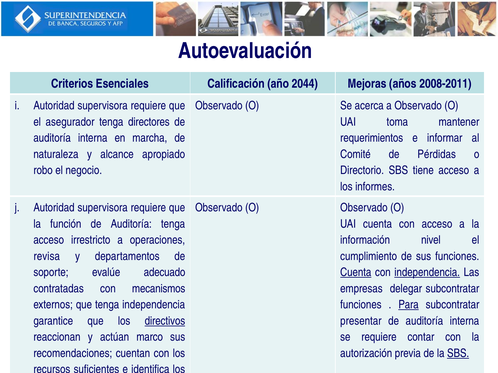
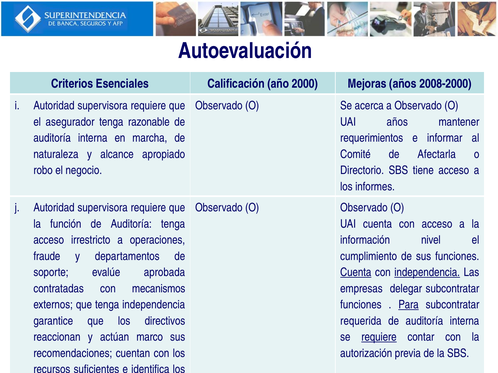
2044: 2044 -> 2000
2008-2011: 2008-2011 -> 2008-2000
directores: directores -> razonable
UAI toma: toma -> años
Pérdidas: Pérdidas -> Afectarla
revisa: revisa -> fraude
adecuado: adecuado -> aprobada
directivos underline: present -> none
presentar: presentar -> requerida
requiere at (379, 338) underline: none -> present
SBS at (458, 354) underline: present -> none
